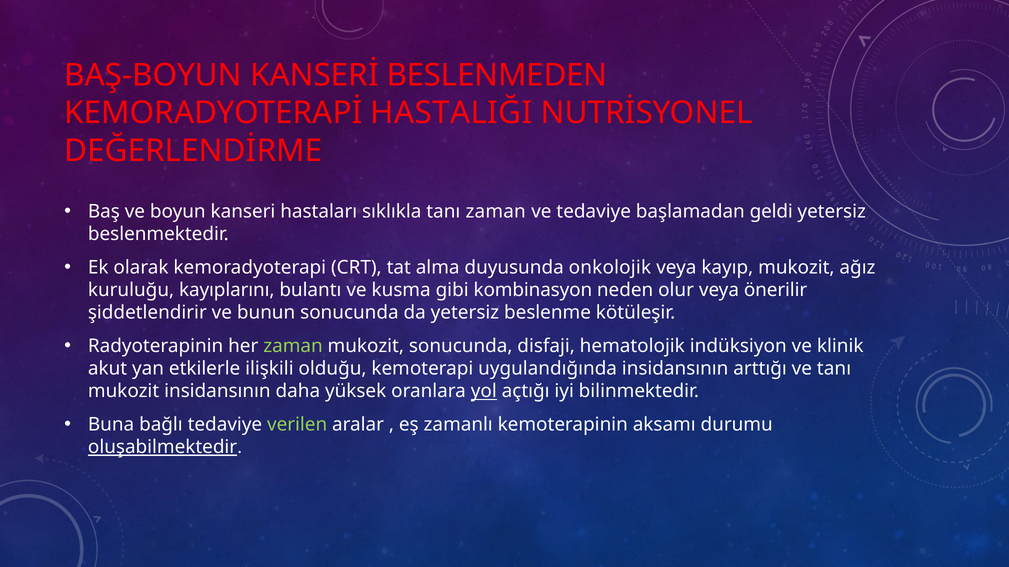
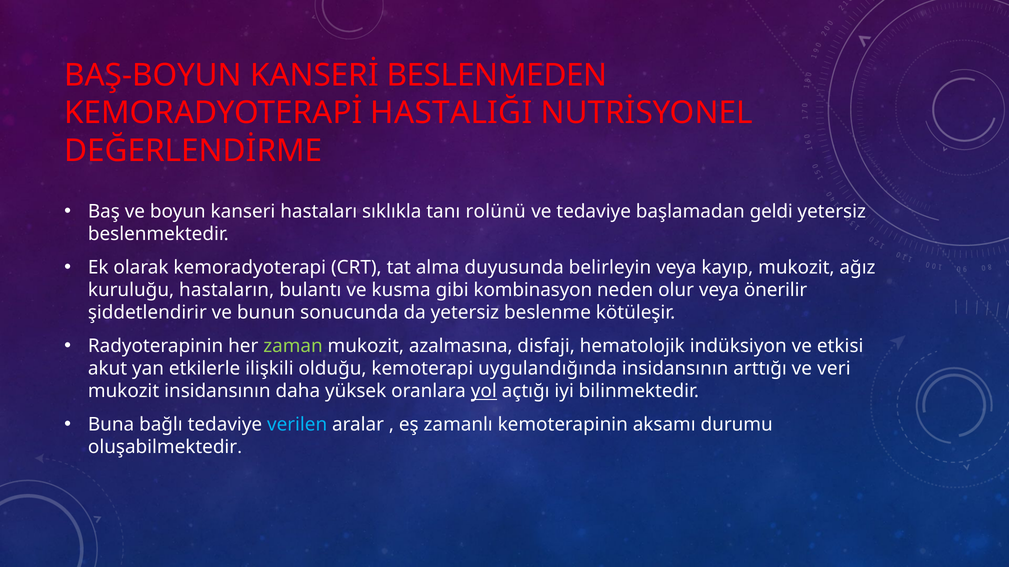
tanı zaman: zaman -> rolünü
onkolojik: onkolojik -> belirleyin
kayıplarını: kayıplarını -> hastaların
mukozit sonucunda: sonucunda -> azalmasına
klinik: klinik -> etkisi
ve tanı: tanı -> veri
verilen colour: light green -> light blue
oluşabilmektedir underline: present -> none
